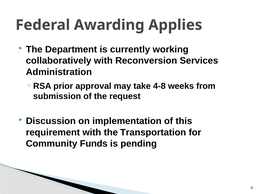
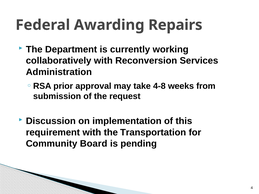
Applies: Applies -> Repairs
Funds: Funds -> Board
